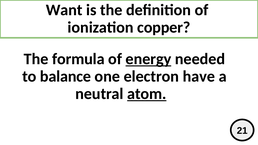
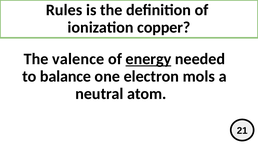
Want: Want -> Rules
formula: formula -> valence
have: have -> mols
atom underline: present -> none
